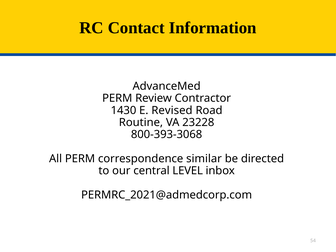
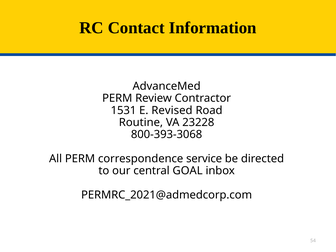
1430: 1430 -> 1531
similar: similar -> service
LEVEL: LEVEL -> GOAL
